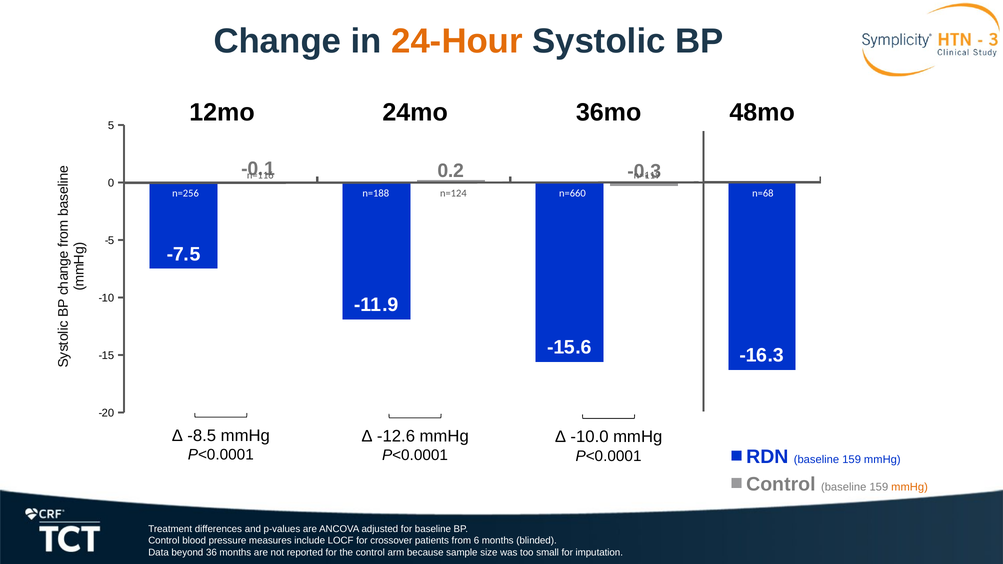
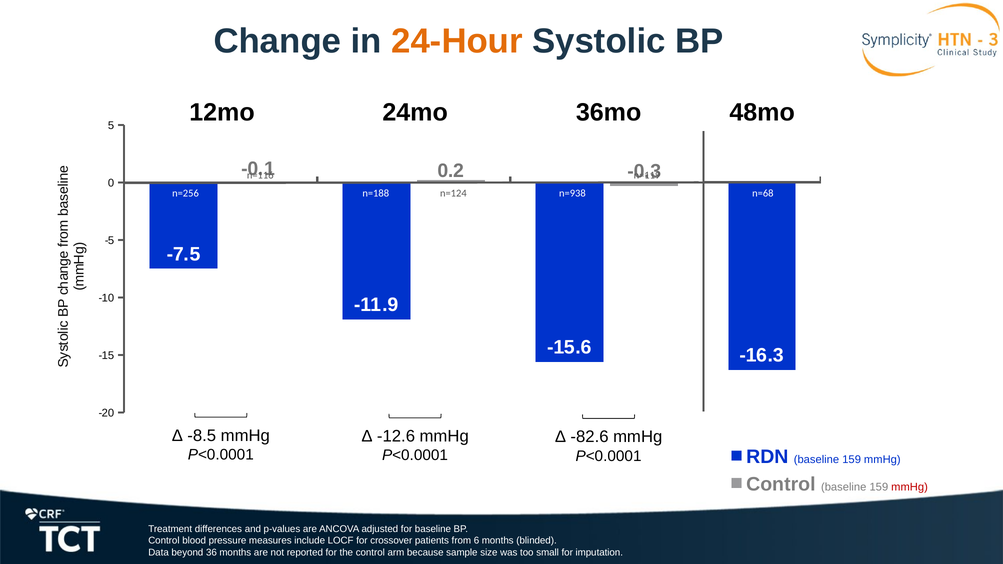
n=660: n=660 -> n=938
-10.0: -10.0 -> -82.6
mmHg at (910, 487) colour: orange -> red
